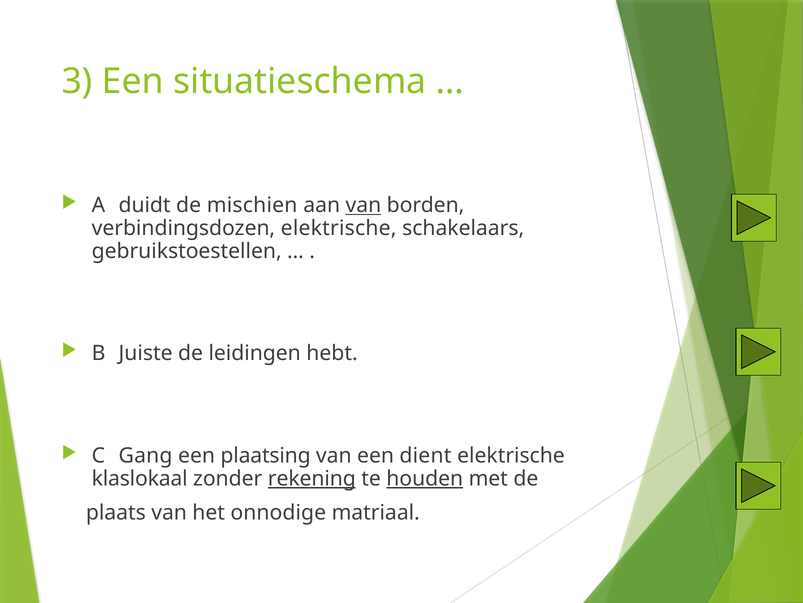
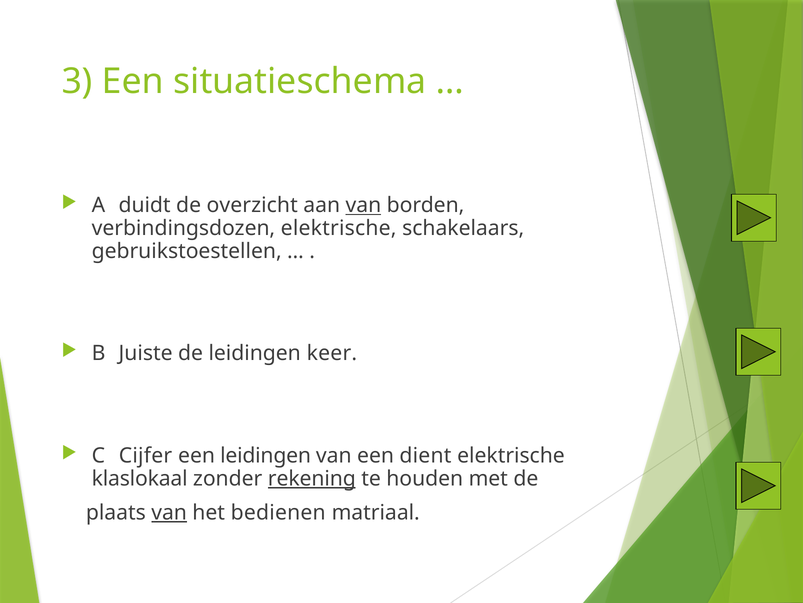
mischien: mischien -> overzicht
hebt: hebt -> keer
Gang: Gang -> Cijfer
een plaatsing: plaatsing -> leidingen
houden underline: present -> none
van at (169, 512) underline: none -> present
onnodige: onnodige -> bedienen
